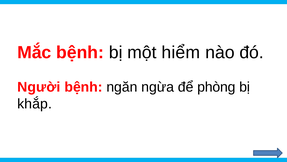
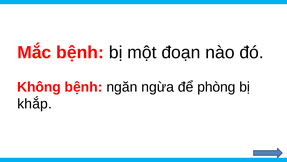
hiểm: hiểm -> đoạn
Người: Người -> Không
